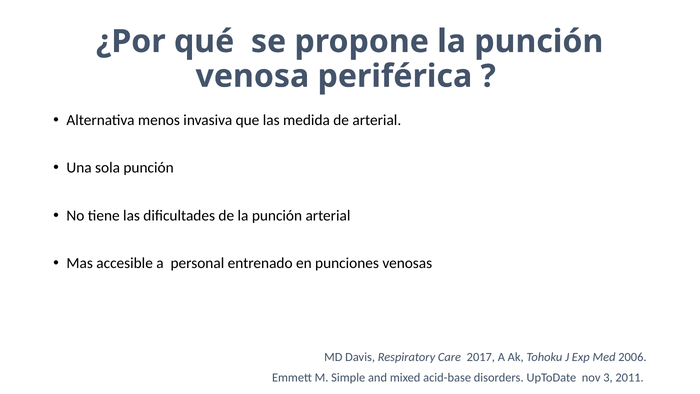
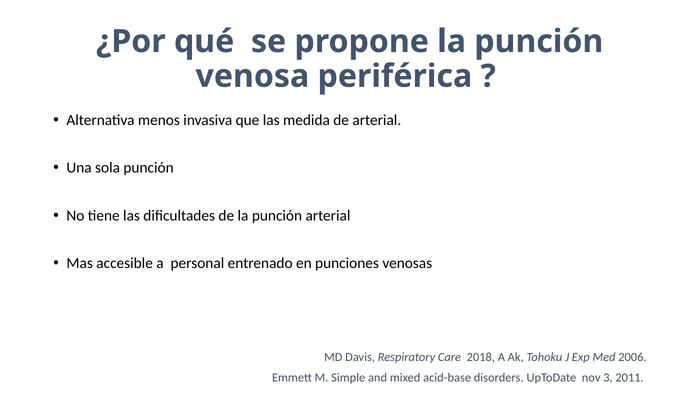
2017: 2017 -> 2018
